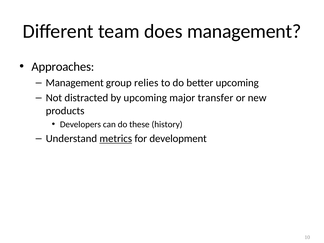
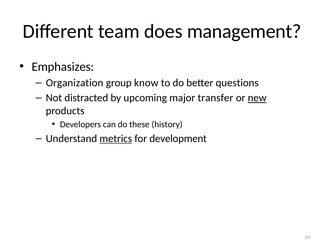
Approaches: Approaches -> Emphasizes
Management at (75, 83): Management -> Organization
relies: relies -> know
better upcoming: upcoming -> questions
new underline: none -> present
